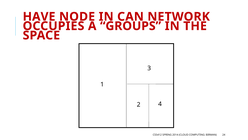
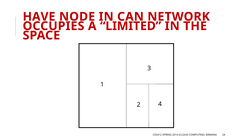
GROUPS: GROUPS -> LIMITED
